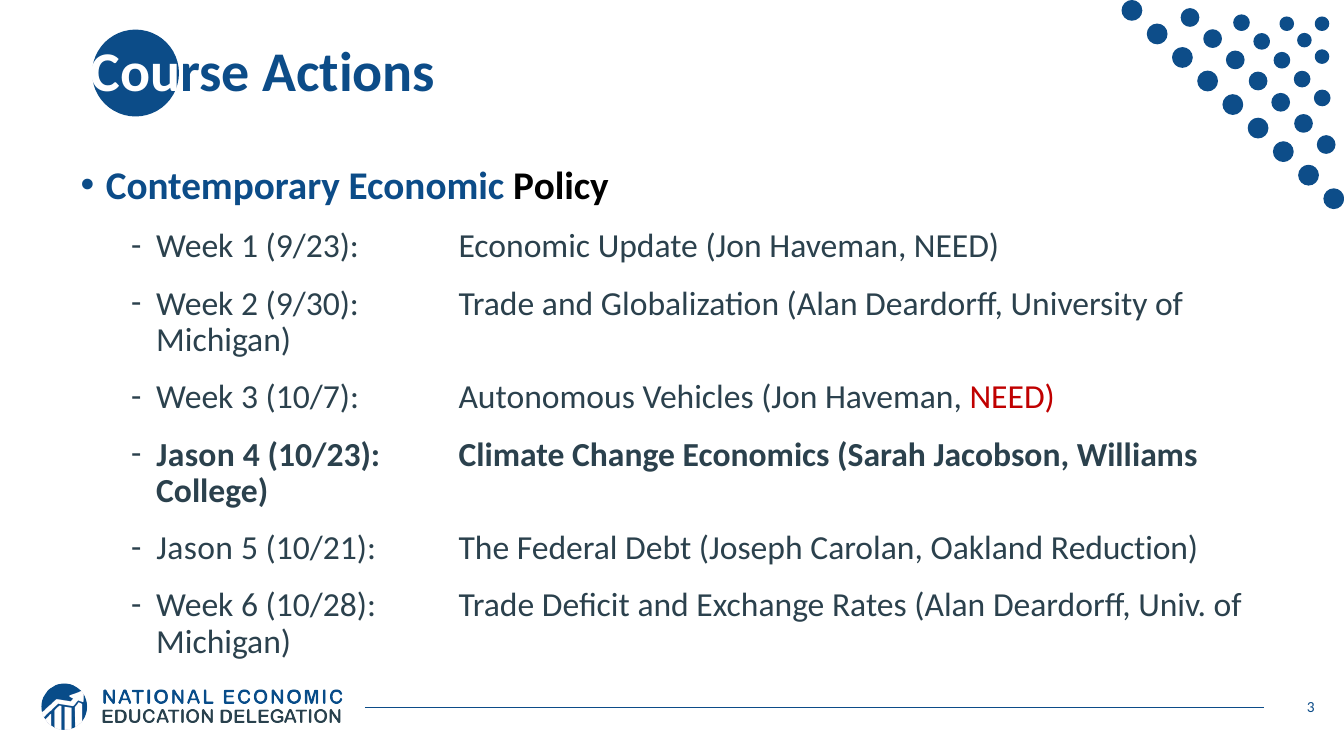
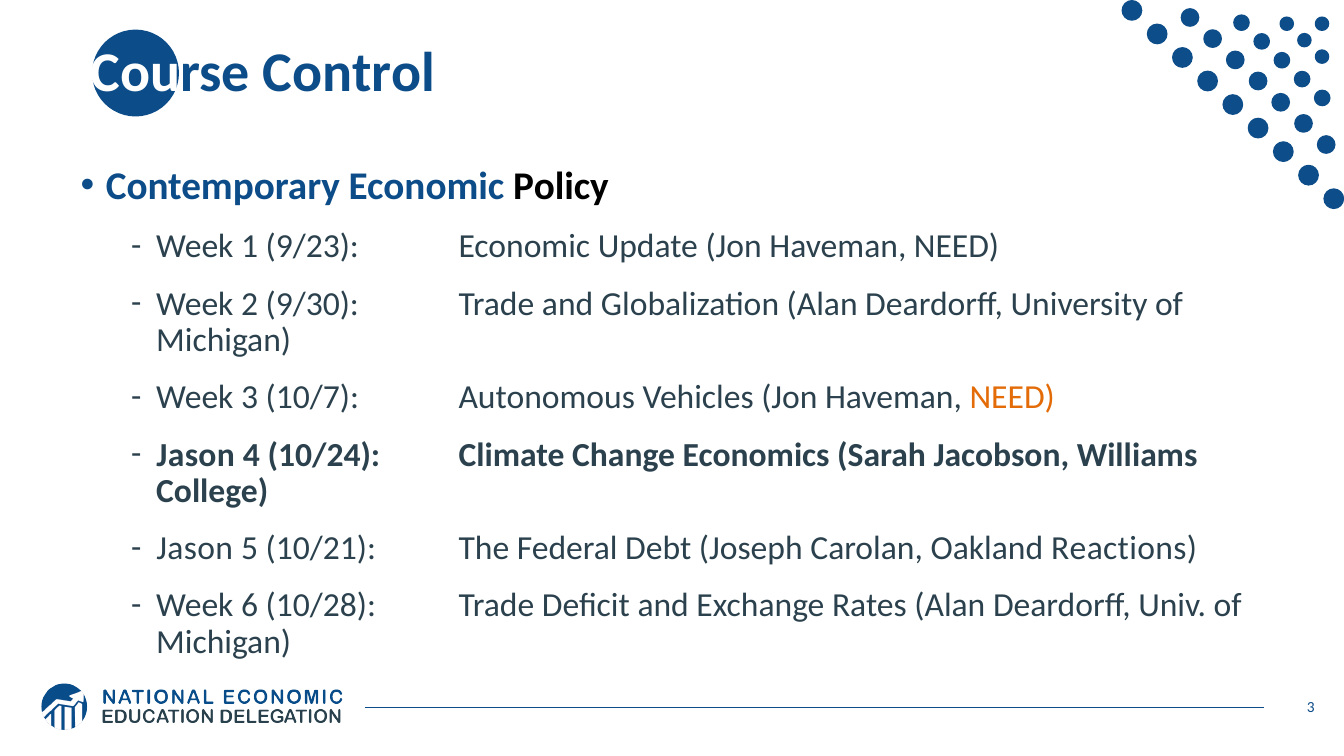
Actions: Actions -> Control
NEED at (1012, 398) colour: red -> orange
10/23: 10/23 -> 10/24
Reduction: Reduction -> Reactions
